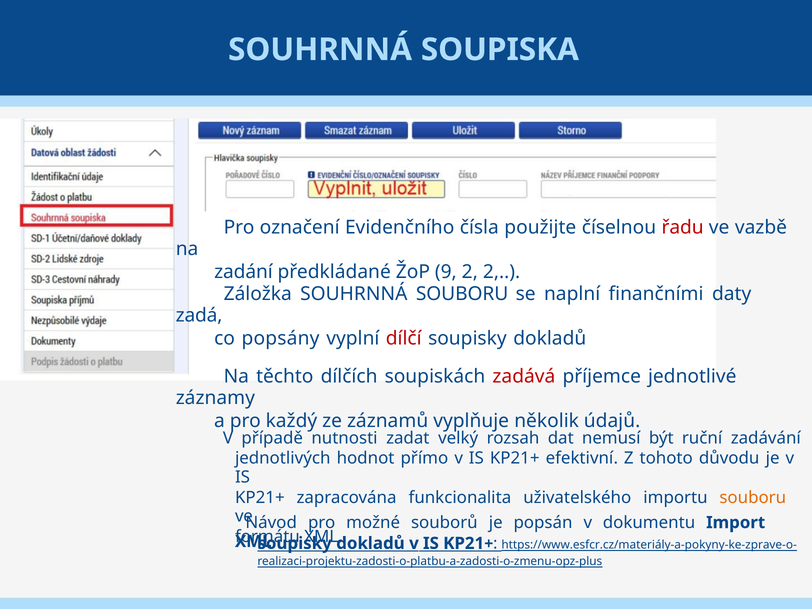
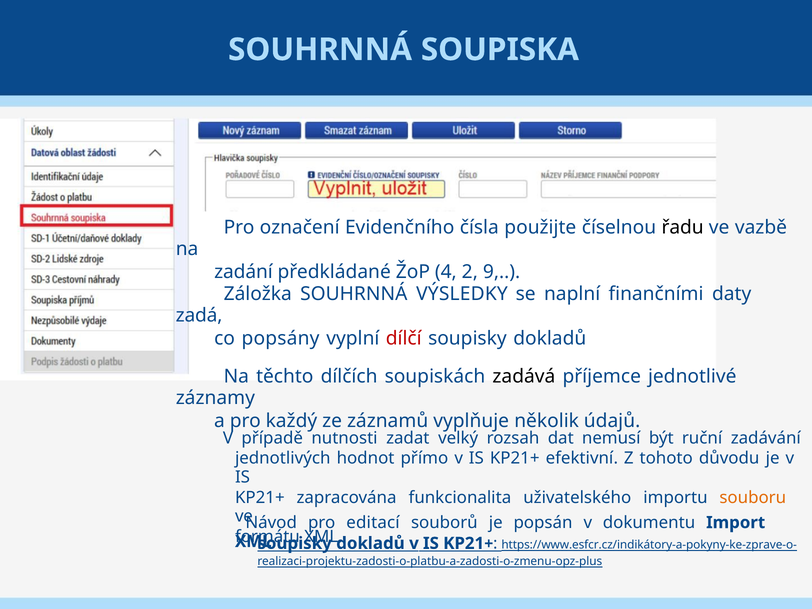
řadu colour: red -> black
9: 9 -> 4
2 2: 2 -> 9
SOUHRNNÁ SOUBORU: SOUBORU -> VÝSLEDKY
zadává colour: red -> black
možné: možné -> editací
https://www.esfcr.cz/materiály-a-pokyny-ke-zprave-o-: https://www.esfcr.cz/materiály-a-pokyny-ke-zprave-o- -> https://www.esfcr.cz/indikátory-a-pokyny-ke-zprave-o-
